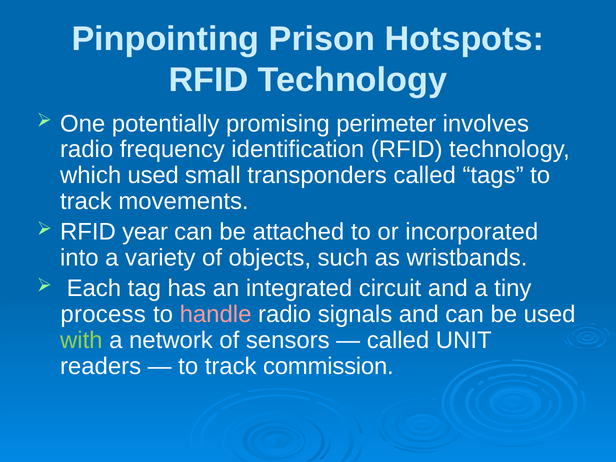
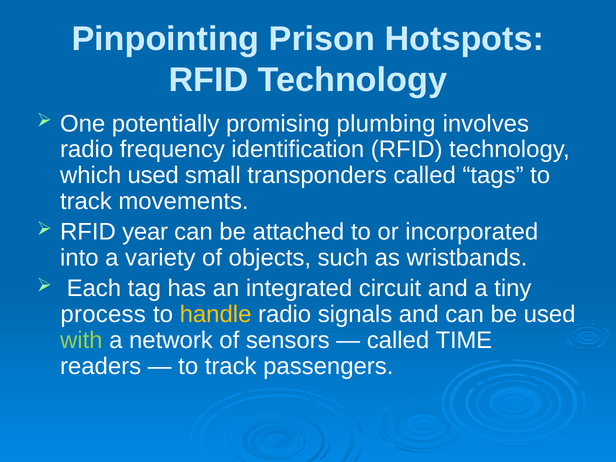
perimeter: perimeter -> plumbing
handle colour: pink -> yellow
UNIT: UNIT -> TIME
commission: commission -> passengers
